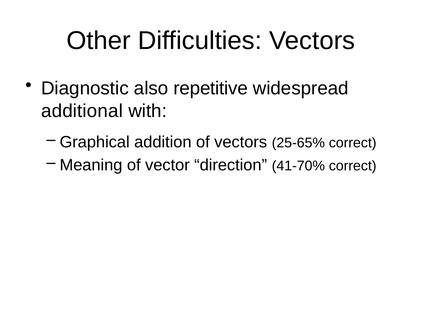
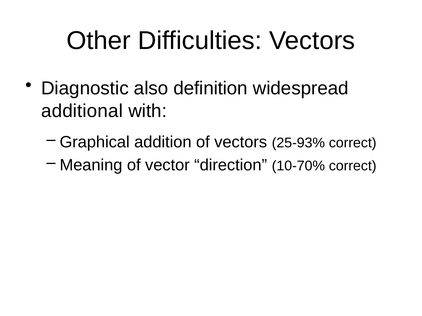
repetitive: repetitive -> definition
25-65%: 25-65% -> 25-93%
41-70%: 41-70% -> 10-70%
